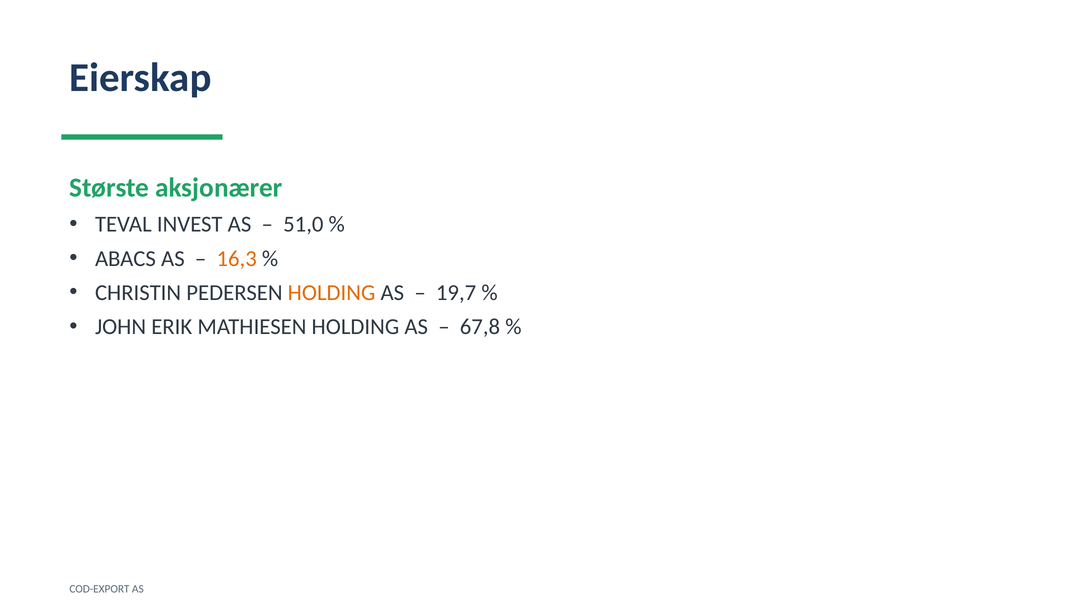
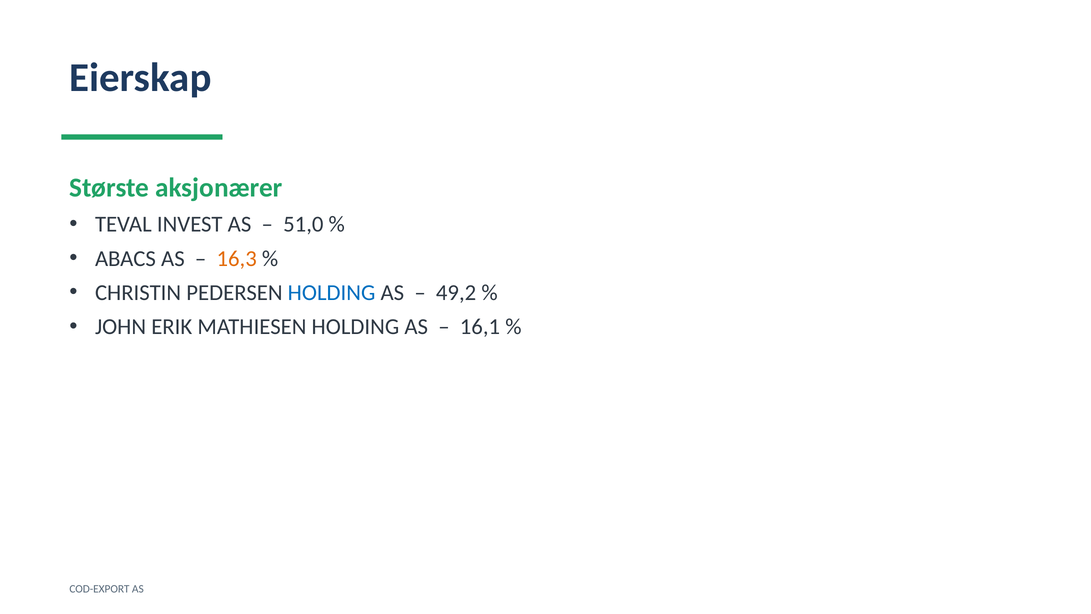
HOLDING at (332, 293) colour: orange -> blue
19,7: 19,7 -> 49,2
67,8: 67,8 -> 16,1
